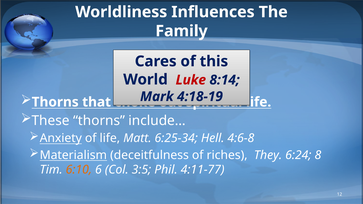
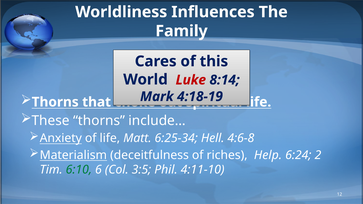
They: They -> Help
8: 8 -> 2
6:10 colour: orange -> green
4:11-77: 4:11-77 -> 4:11-10
